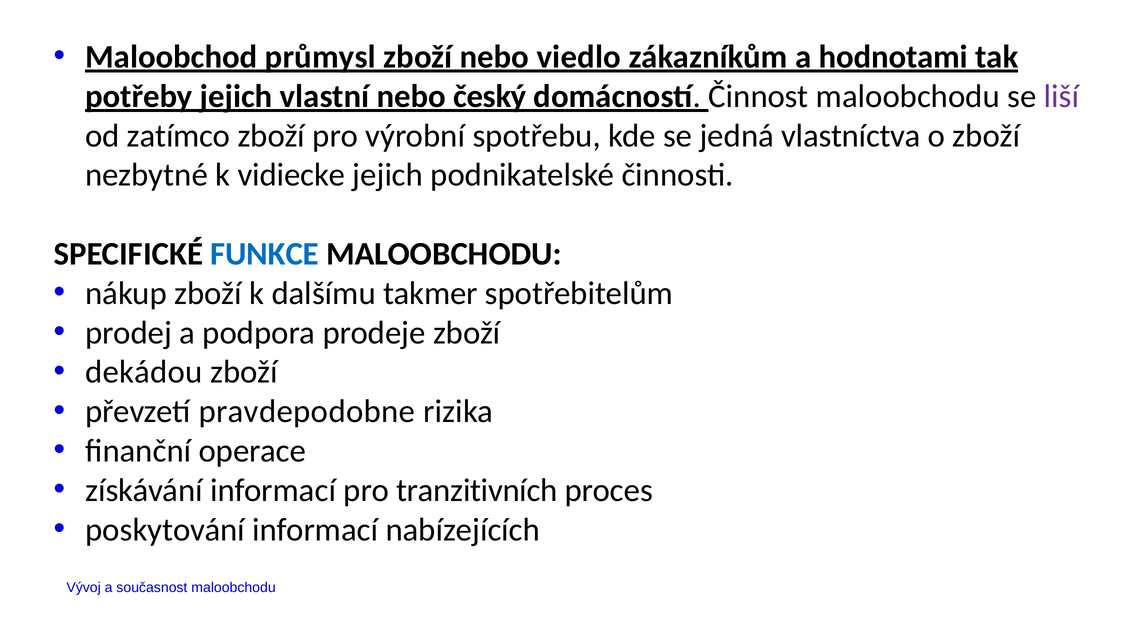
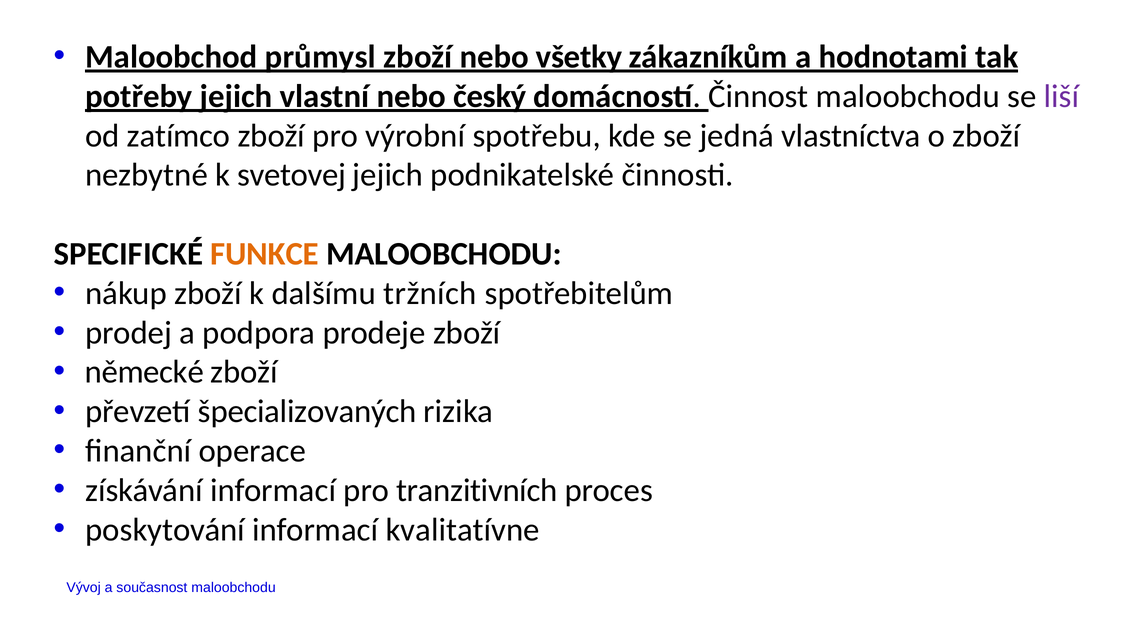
viedlo: viedlo -> všetky
vidiecke: vidiecke -> svetovej
FUNKCE colour: blue -> orange
takmer: takmer -> tržních
dekádou: dekádou -> německé
pravdepodobne: pravdepodobne -> špecializovaných
nabízejících: nabízejících -> kvalitatívne
